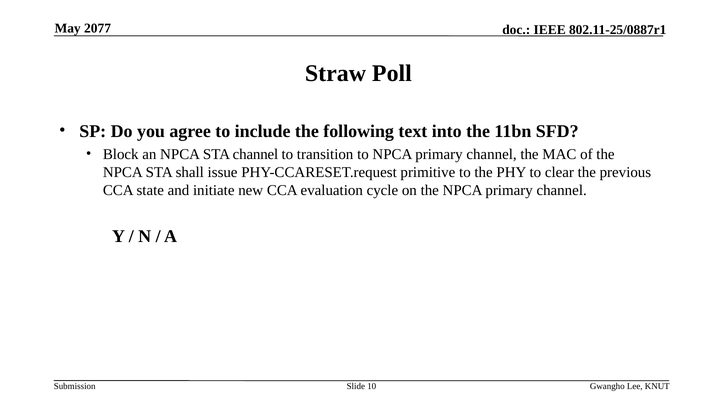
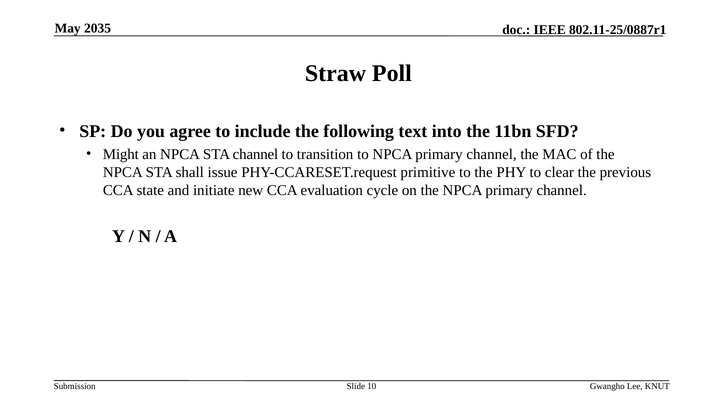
2077: 2077 -> 2035
Block: Block -> Might
